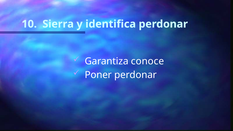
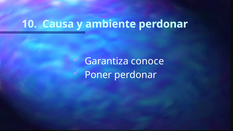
Sierra: Sierra -> Causa
identifica: identifica -> ambiente
